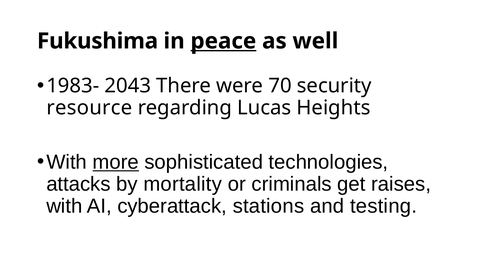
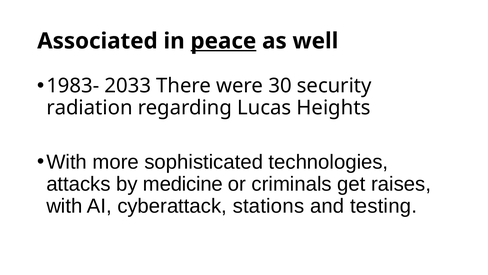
Fukushima: Fukushima -> Associated
2043: 2043 -> 2033
70: 70 -> 30
resource: resource -> radiation
more underline: present -> none
mortality: mortality -> medicine
